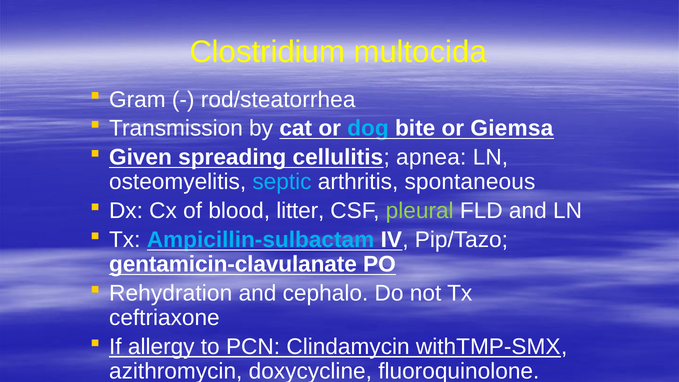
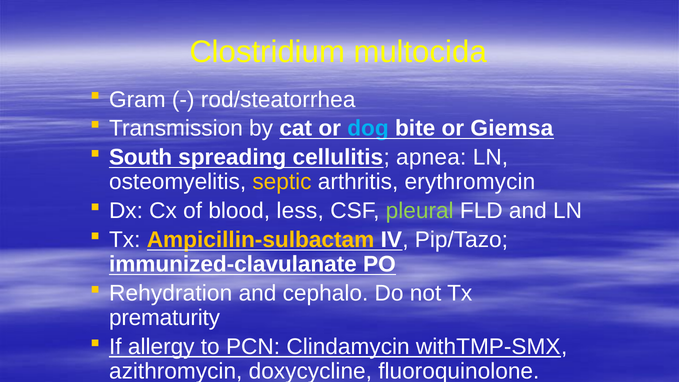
Given: Given -> South
septic colour: light blue -> yellow
spontaneous: spontaneous -> erythromycin
litter: litter -> less
Ampicillin-sulbactam colour: light blue -> yellow
gentamicin-clavulanate: gentamicin-clavulanate -> immunized-clavulanate
ceftriaxone: ceftriaxone -> prematurity
